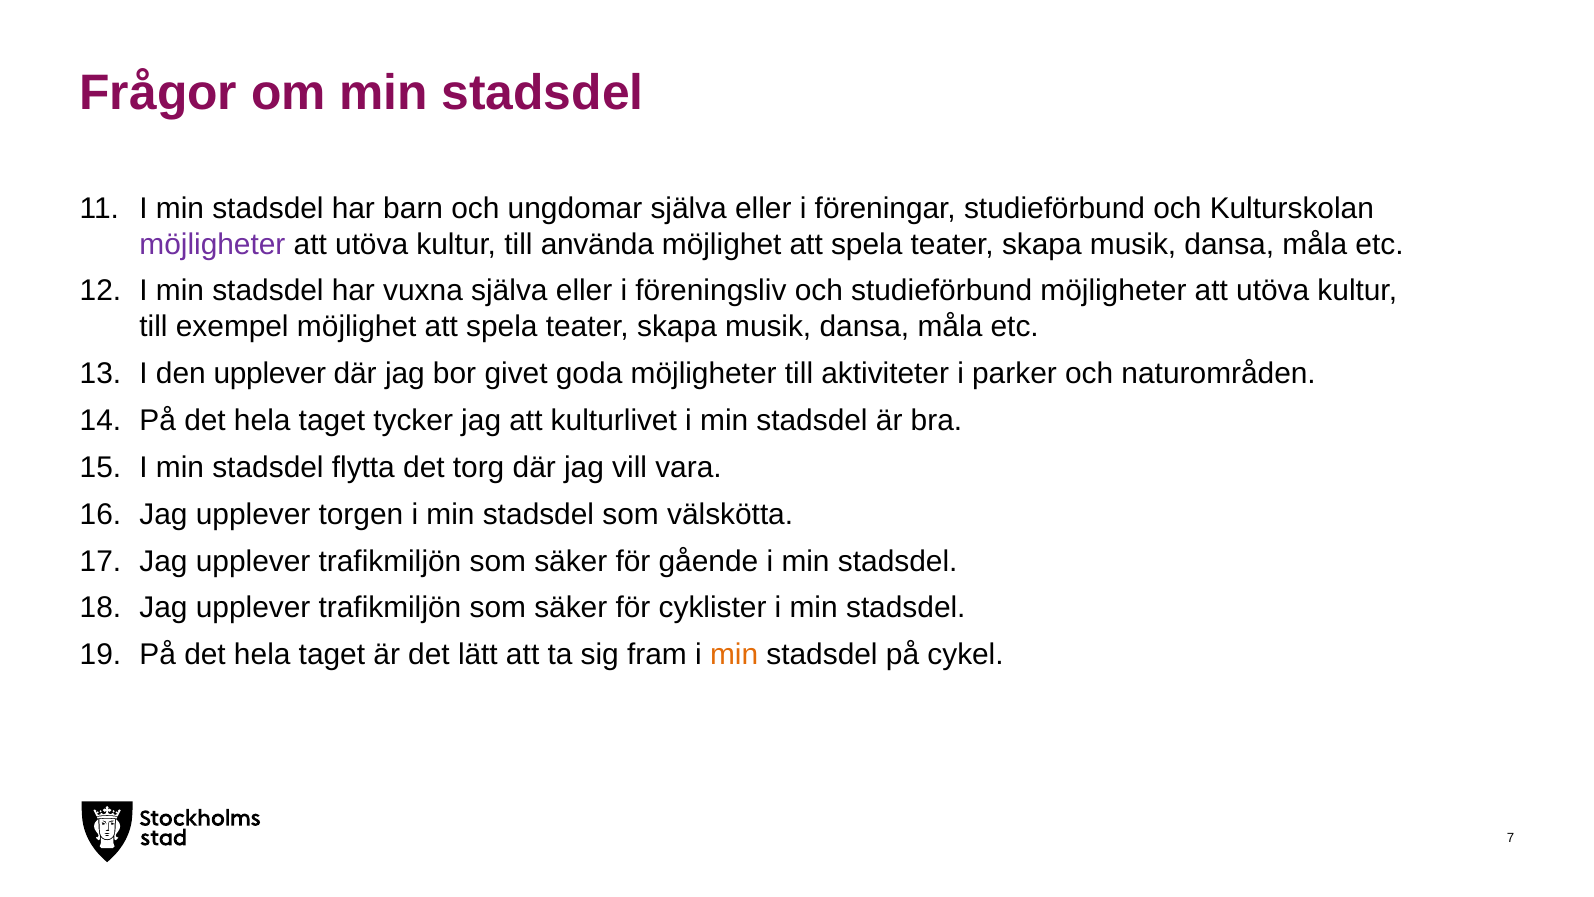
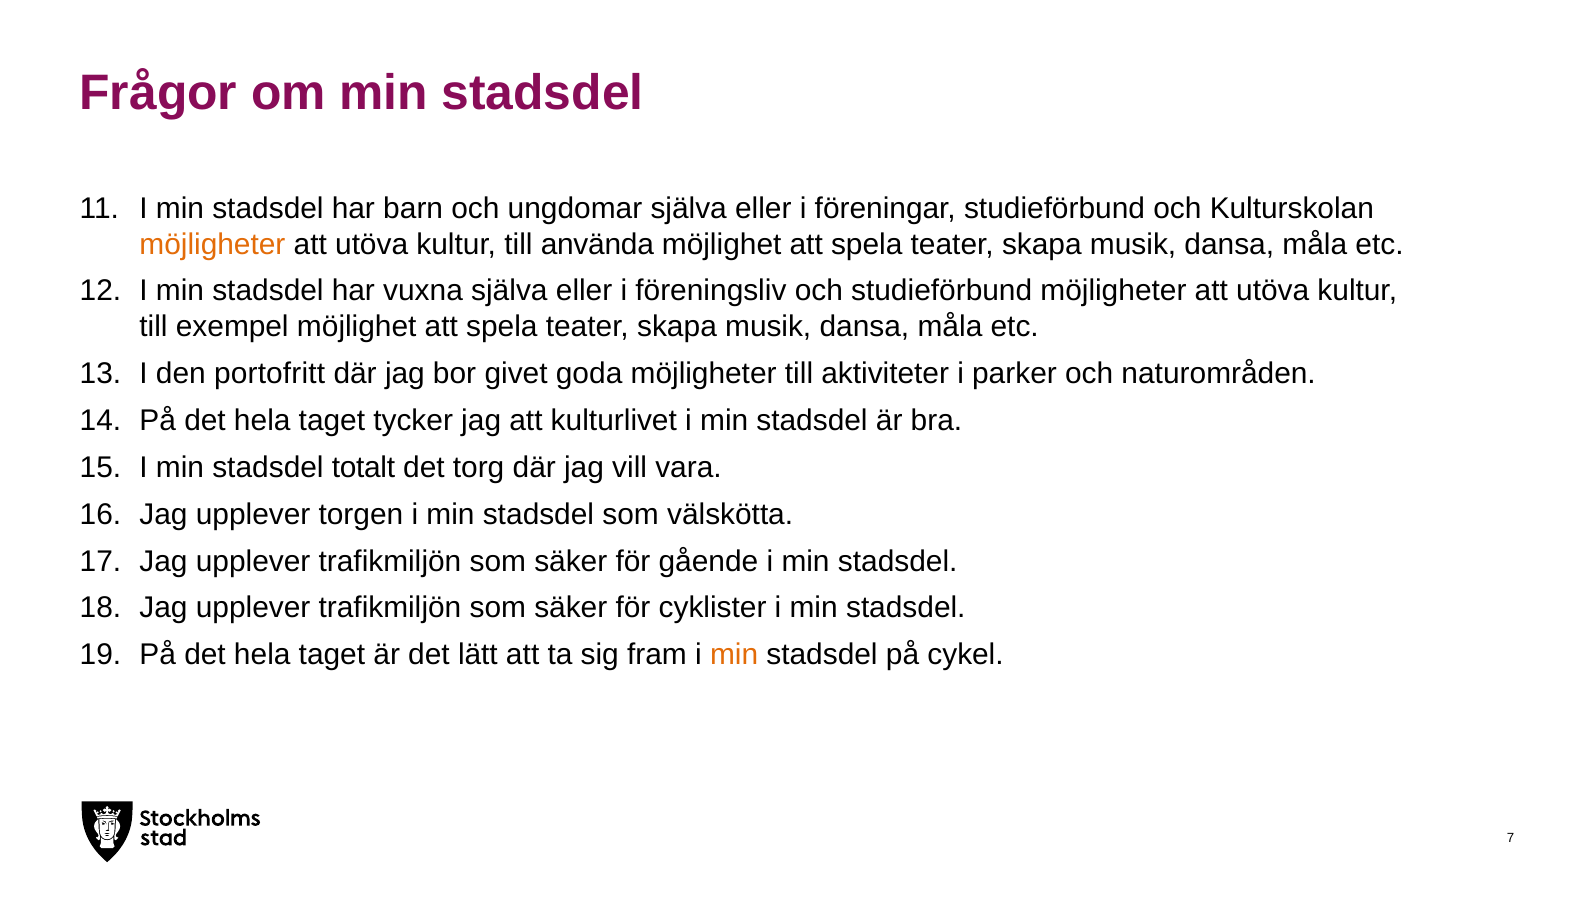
möjligheter at (212, 244) colour: purple -> orange
den upplever: upplever -> portofritt
flytta: flytta -> totalt
